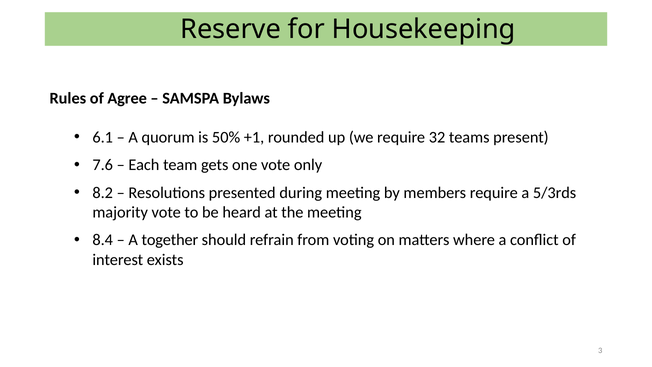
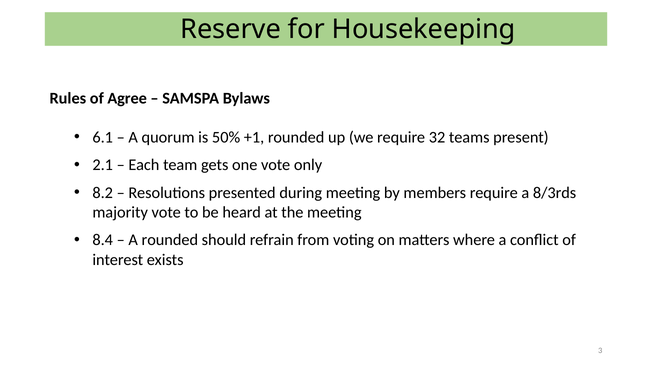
7.6: 7.6 -> 2.1
5/3rds: 5/3rds -> 8/3rds
A together: together -> rounded
